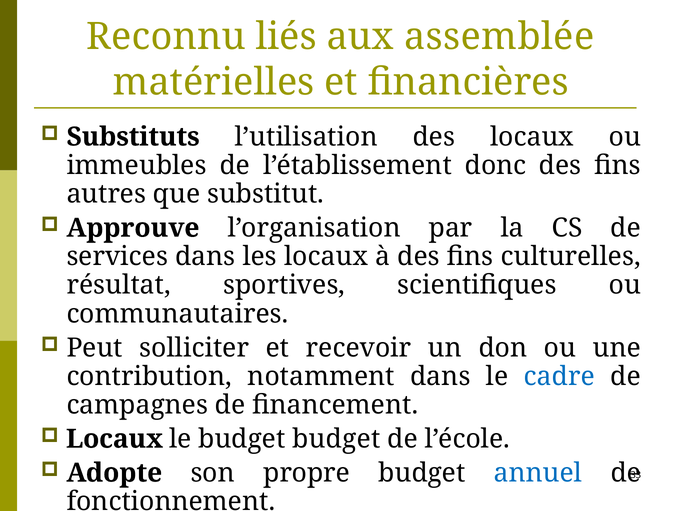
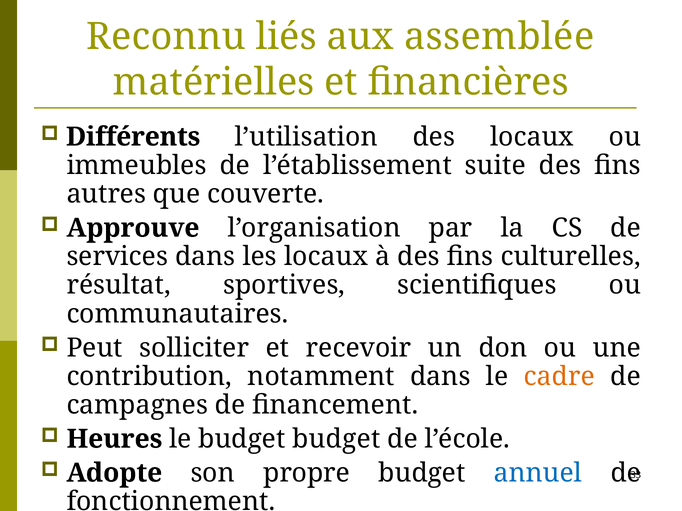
Substituts: Substituts -> Différents
donc: donc -> suite
substitut: substitut -> couverte
cadre colour: blue -> orange
Locaux at (115, 439): Locaux -> Heures
